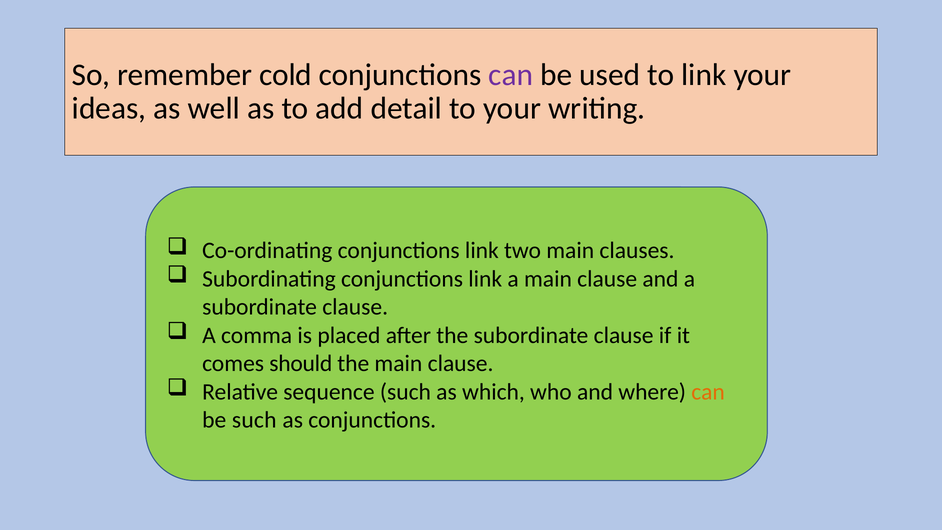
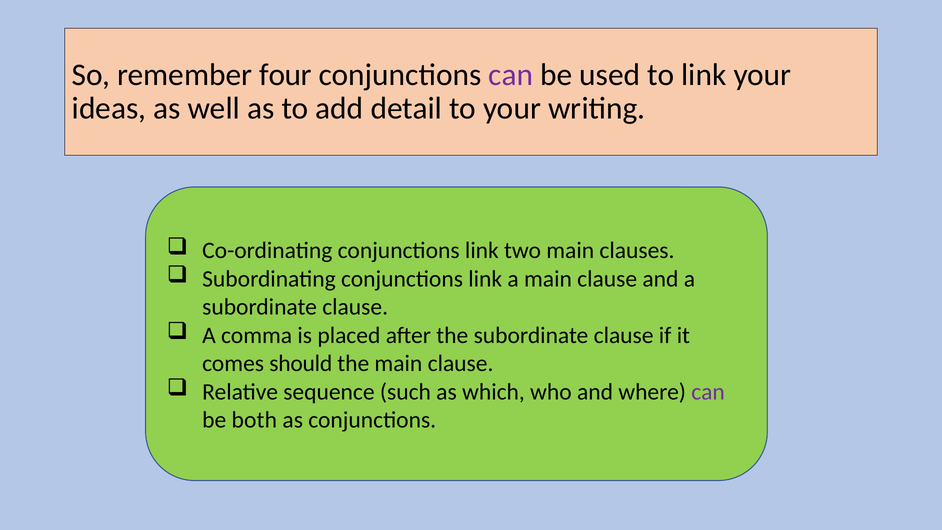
cold: cold -> four
can at (708, 392) colour: orange -> purple
be such: such -> both
